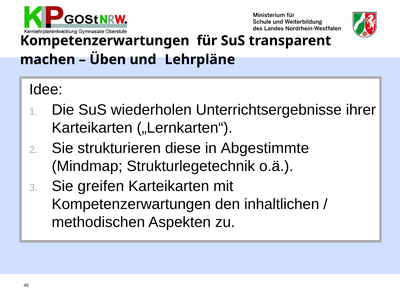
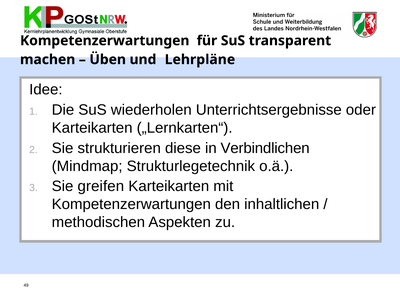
ihrer: ihrer -> oder
Abgestimmte: Abgestimmte -> Verbindlichen
